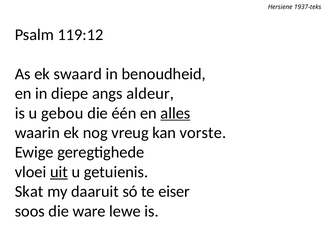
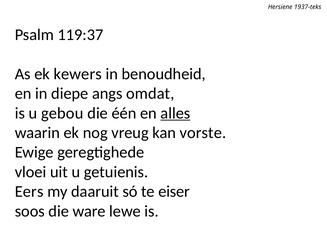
119:12: 119:12 -> 119:37
swaard: swaard -> kewers
aldeur: aldeur -> omdat
uit underline: present -> none
Skat: Skat -> Eers
